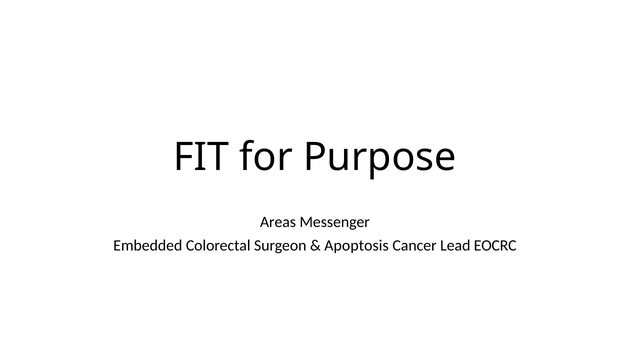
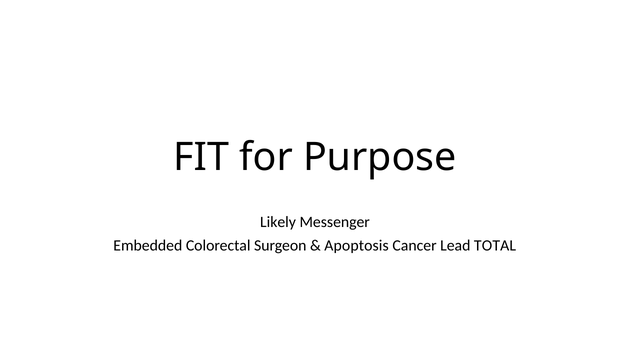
Areas: Areas -> Likely
EOCRC: EOCRC -> TOTAL
